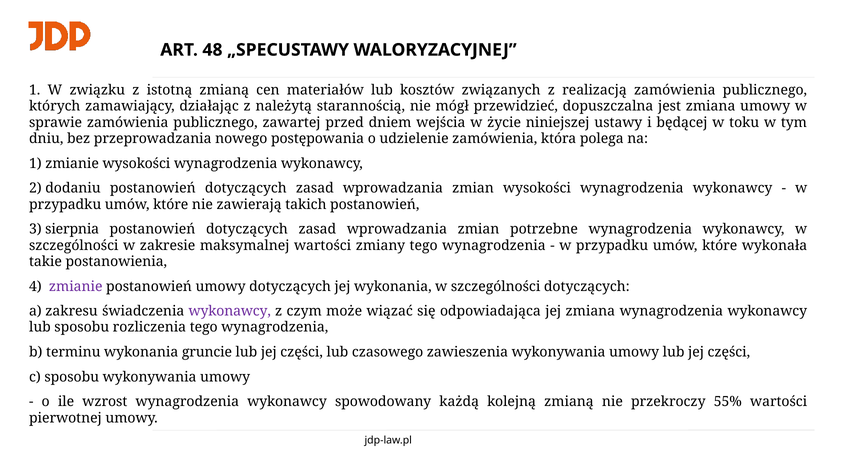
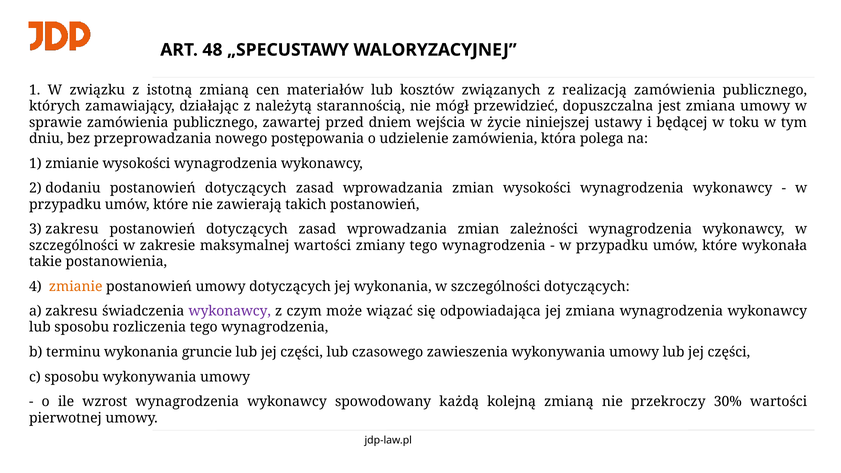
3 sierpnia: sierpnia -> zakresu
potrzebne: potrzebne -> zależności
zmianie at (76, 286) colour: purple -> orange
55%: 55% -> 30%
